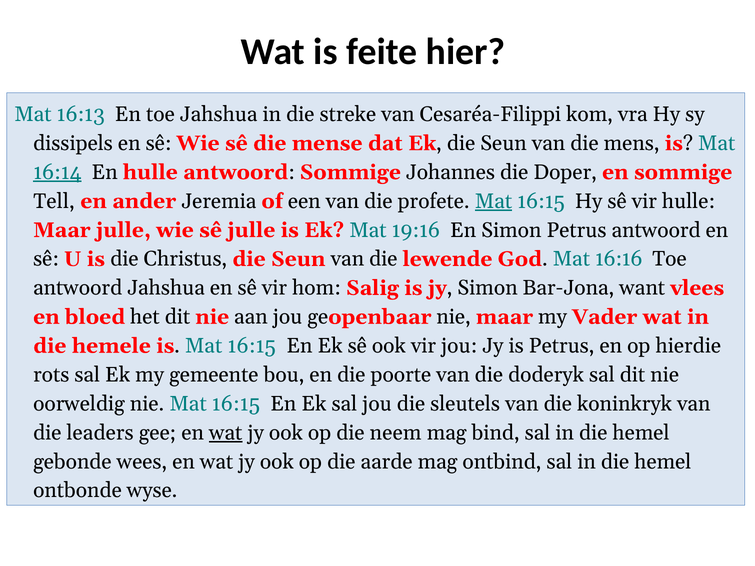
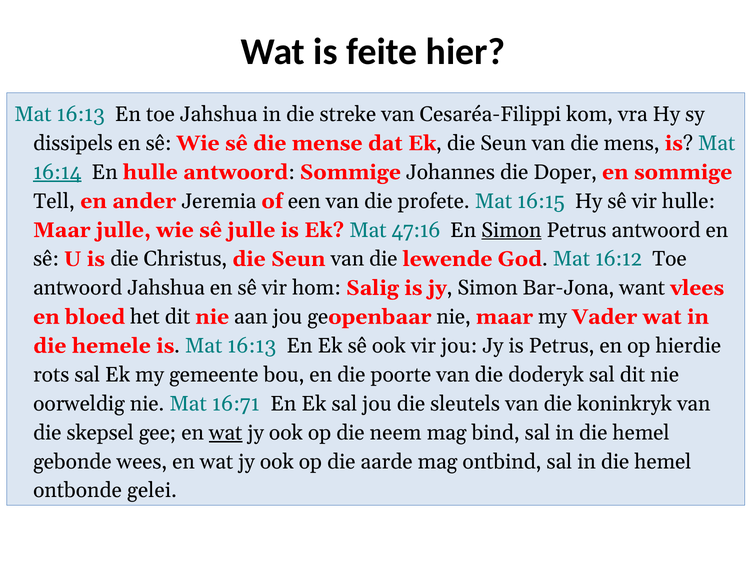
Mat at (493, 201) underline: present -> none
19:16: 19:16 -> 47:16
Simon at (511, 230) underline: none -> present
16:16: 16:16 -> 16:12
is Mat 16:15: 16:15 -> 16:13
nie Mat 16:15: 16:15 -> 16:71
leaders: leaders -> skepsel
wyse: wyse -> gelei
